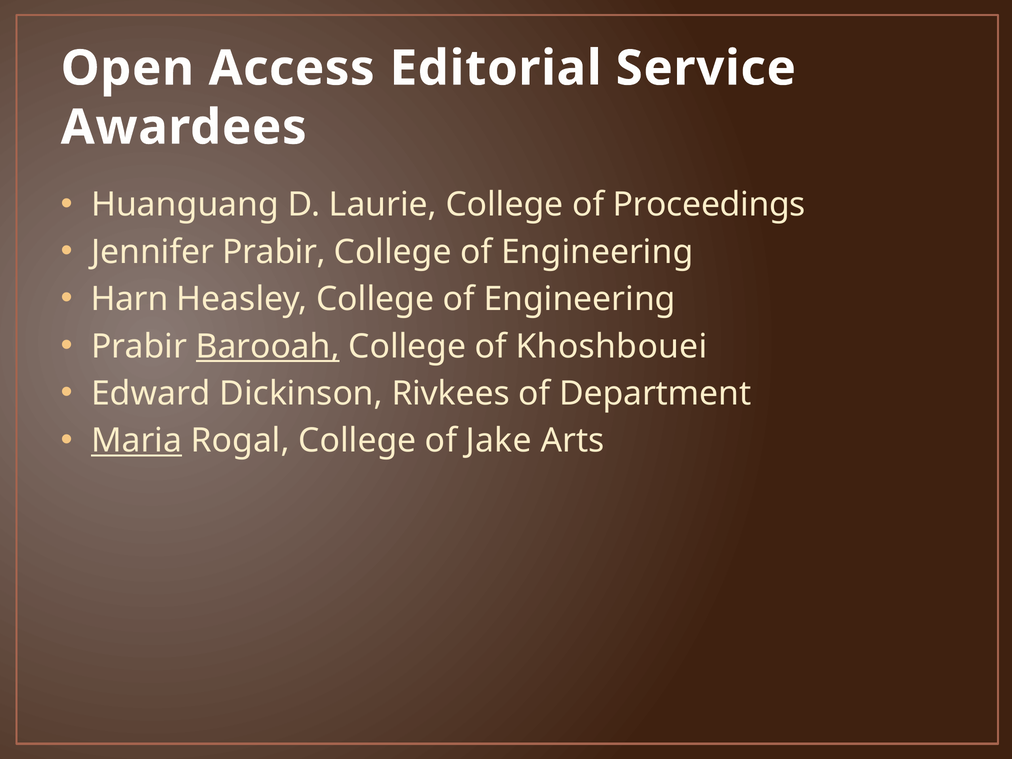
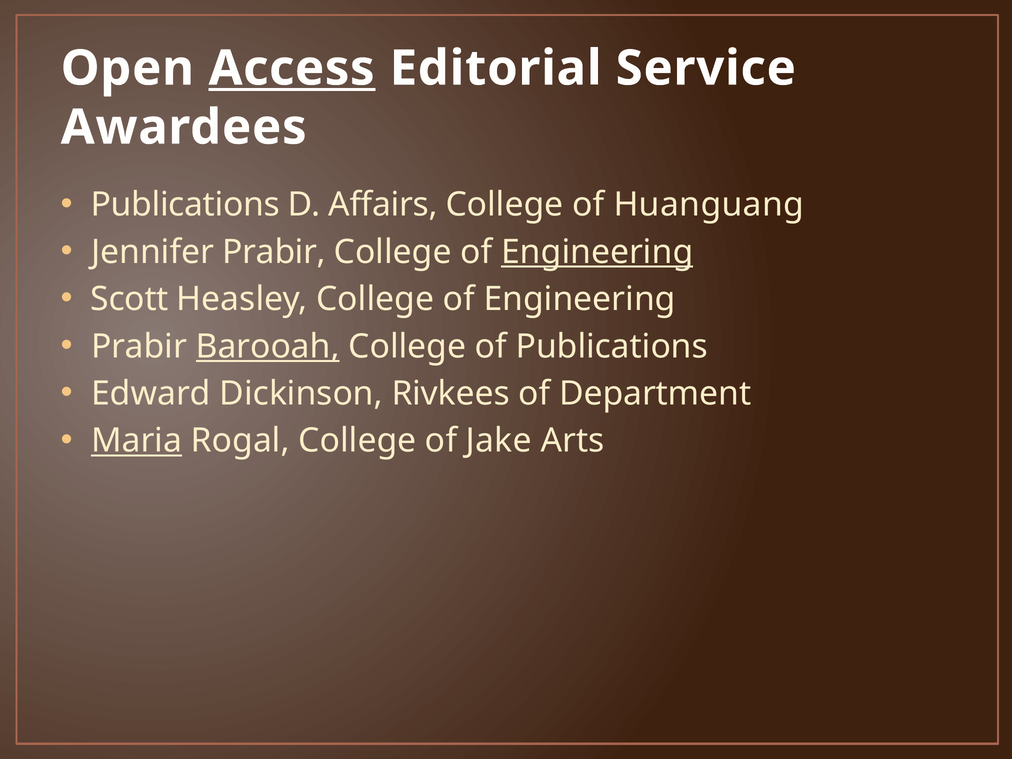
Access underline: none -> present
Huanguang at (185, 205): Huanguang -> Publications
Laurie: Laurie -> Affairs
Proceedings: Proceedings -> Huanguang
Engineering at (597, 252) underline: none -> present
Harn: Harn -> Scott
of Khoshbouei: Khoshbouei -> Publications
